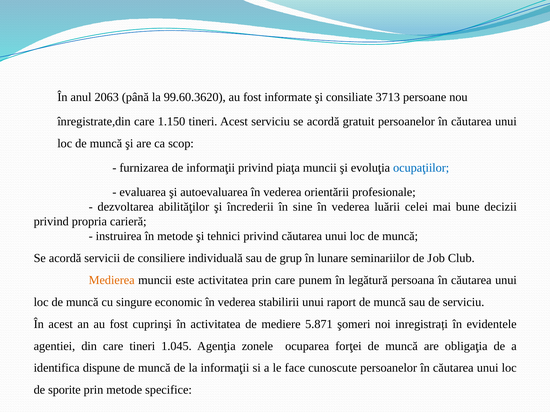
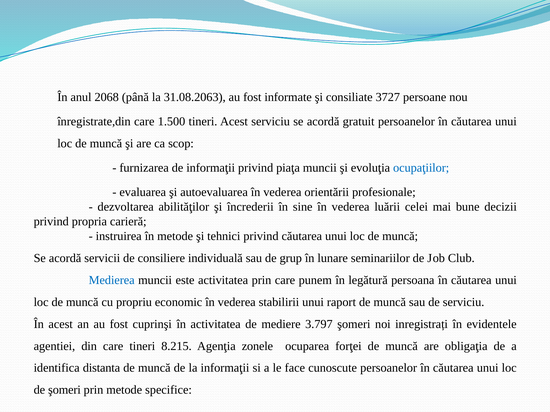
2063: 2063 -> 2068
99.60.3620: 99.60.3620 -> 31.08.2063
3713: 3713 -> 3727
1.150: 1.150 -> 1.500
Medierea colour: orange -> blue
singure: singure -> propriu
5.871: 5.871 -> 3.797
1.045: 1.045 -> 8.215
dispune: dispune -> distanta
de sporite: sporite -> şomeri
